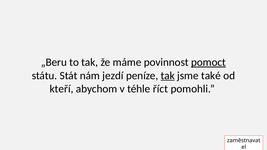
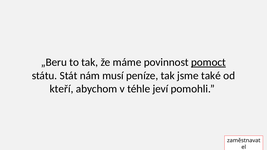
jezdí: jezdí -> musí
tak at (168, 76) underline: present -> none
říct: říct -> jeví
